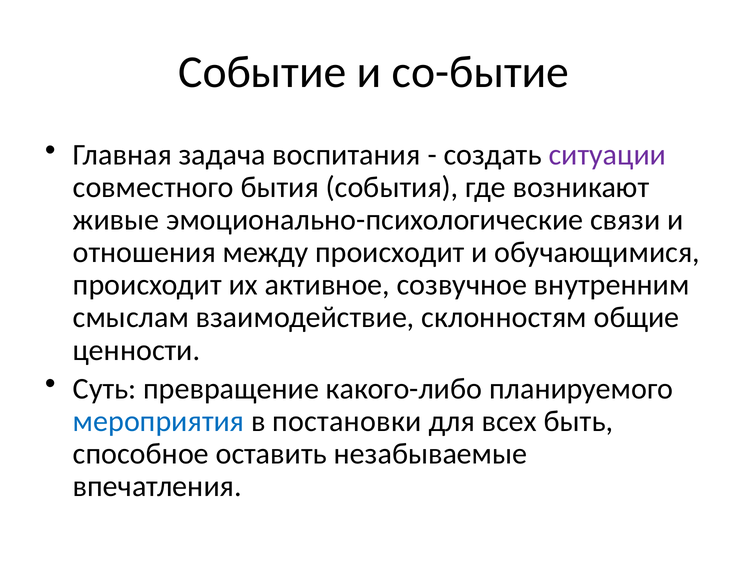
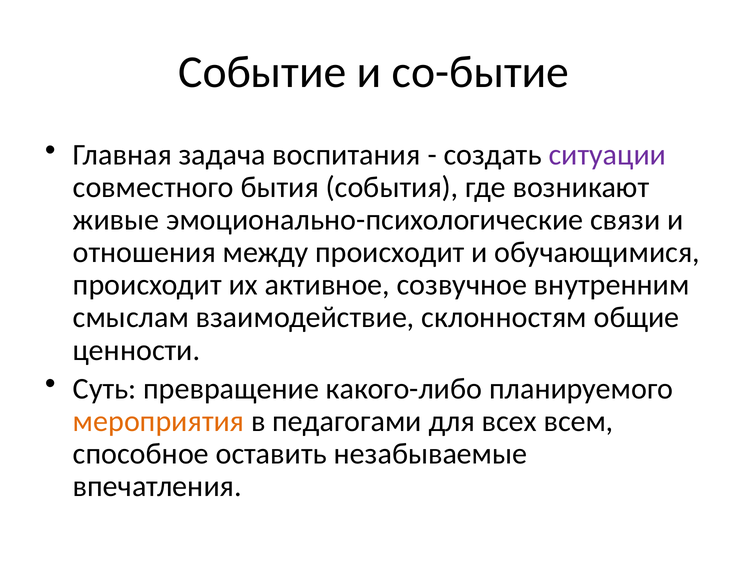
мероприятия colour: blue -> orange
постановки: постановки -> педагогами
быть: быть -> всем
